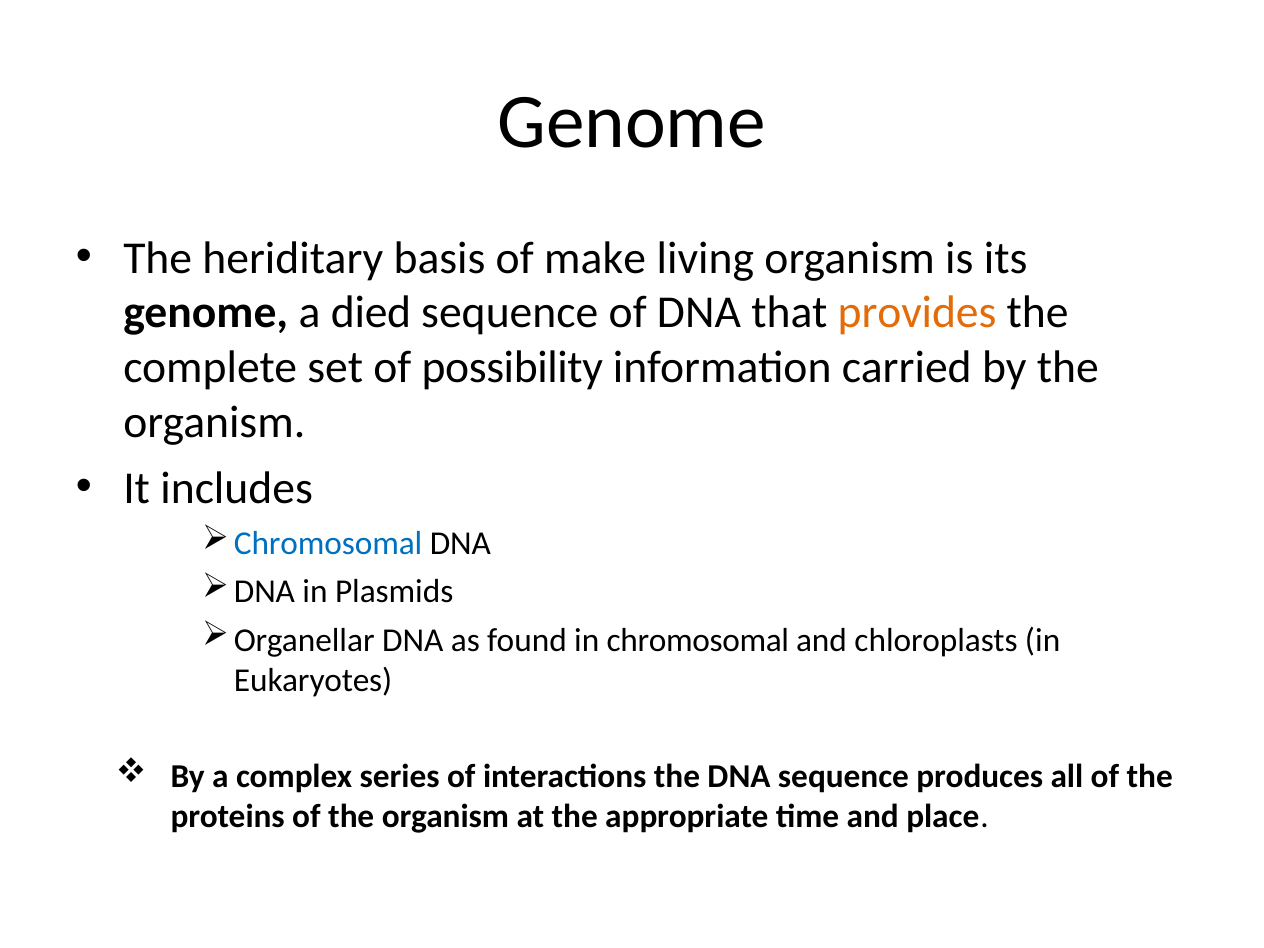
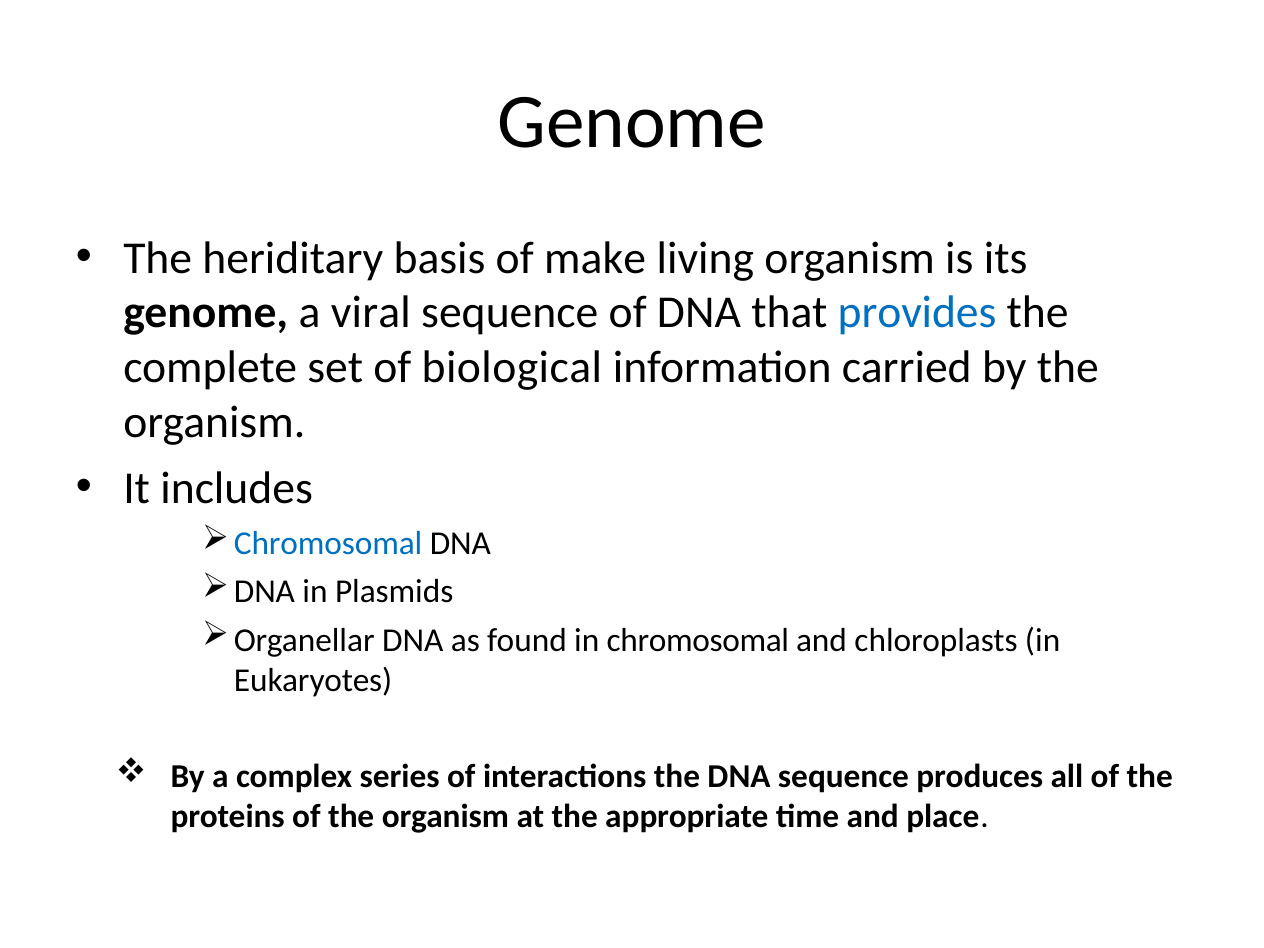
died: died -> viral
provides colour: orange -> blue
possibility: possibility -> biological
